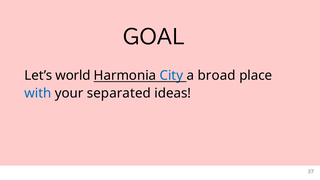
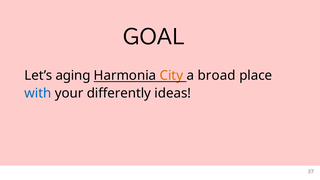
world: world -> aging
City colour: blue -> orange
separated: separated -> differently
